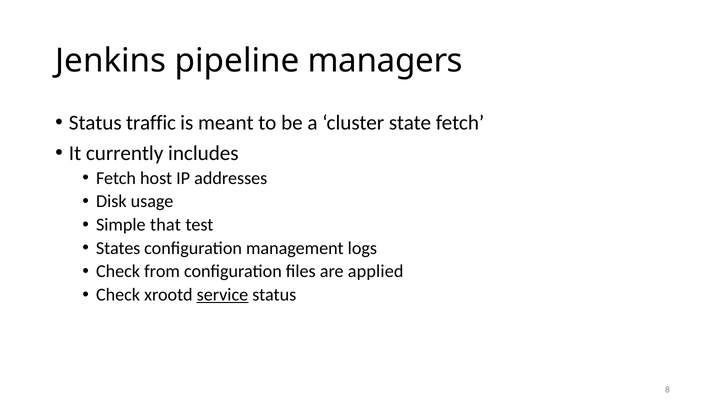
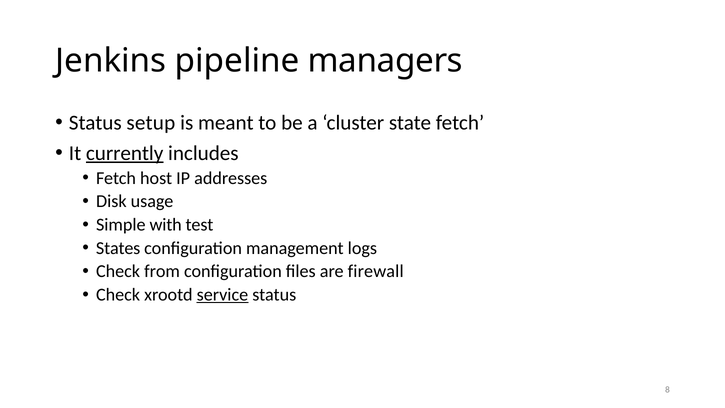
traffic: traffic -> setup
currently underline: none -> present
that: that -> with
applied: applied -> firewall
